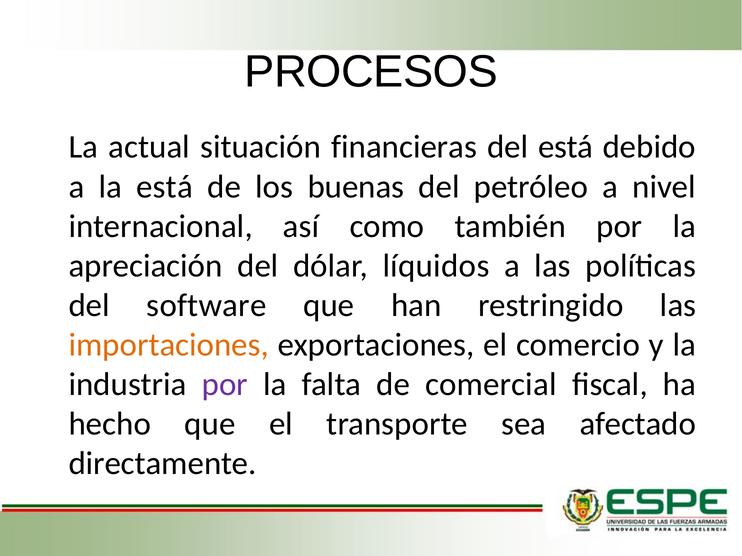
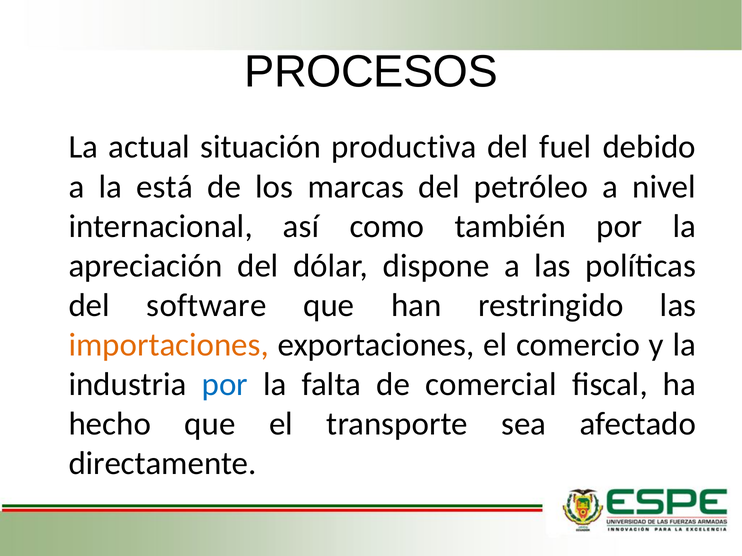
financieras: financieras -> productiva
del está: está -> fuel
buenas: buenas -> marcas
líquidos: líquidos -> dispone
por at (225, 385) colour: purple -> blue
